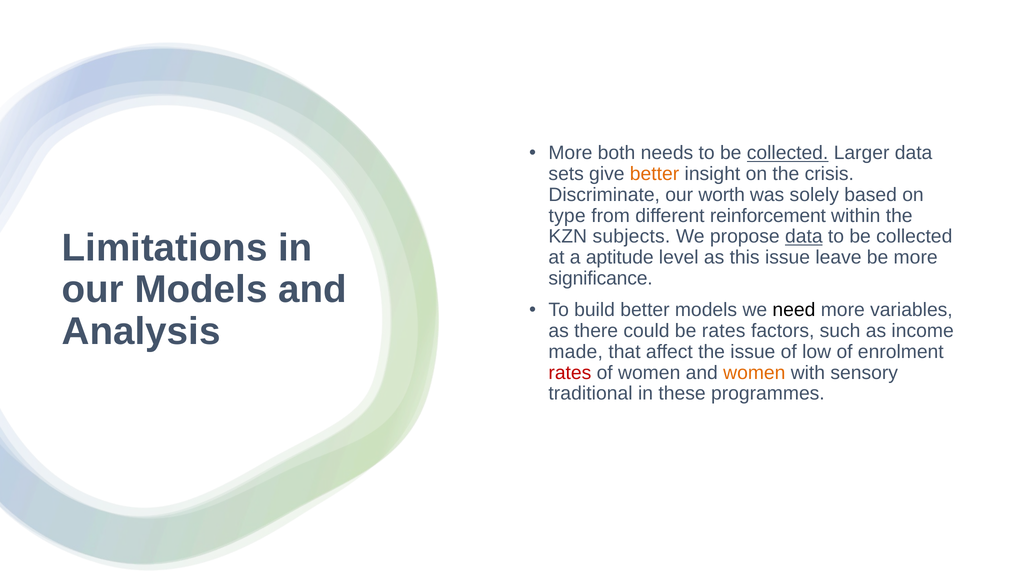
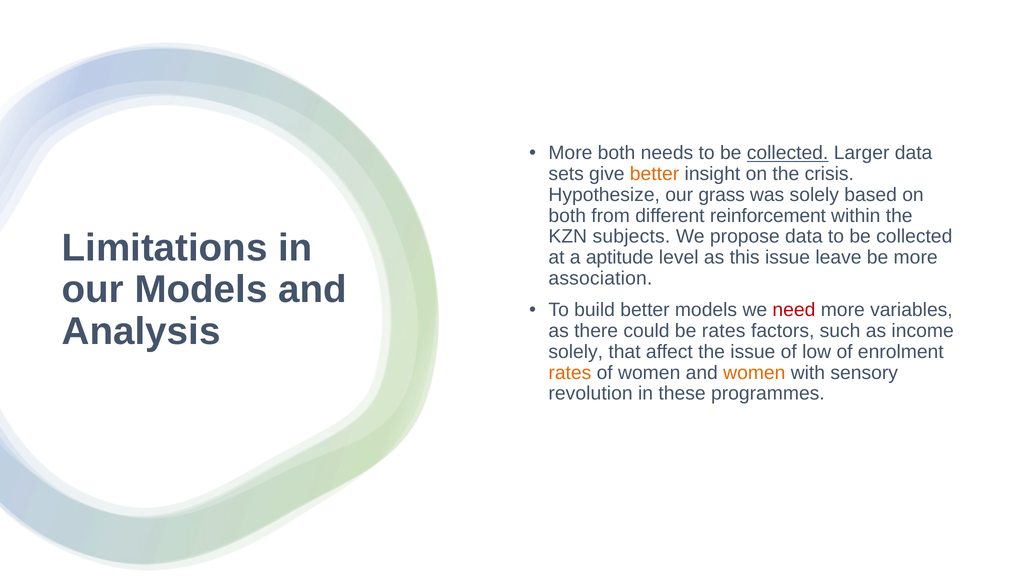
Discriminate: Discriminate -> Hypothesize
worth: worth -> grass
type at (567, 215): type -> both
data at (804, 236) underline: present -> none
significance: significance -> association
need colour: black -> red
made at (576, 351): made -> solely
rates at (570, 372) colour: red -> orange
traditional: traditional -> revolution
